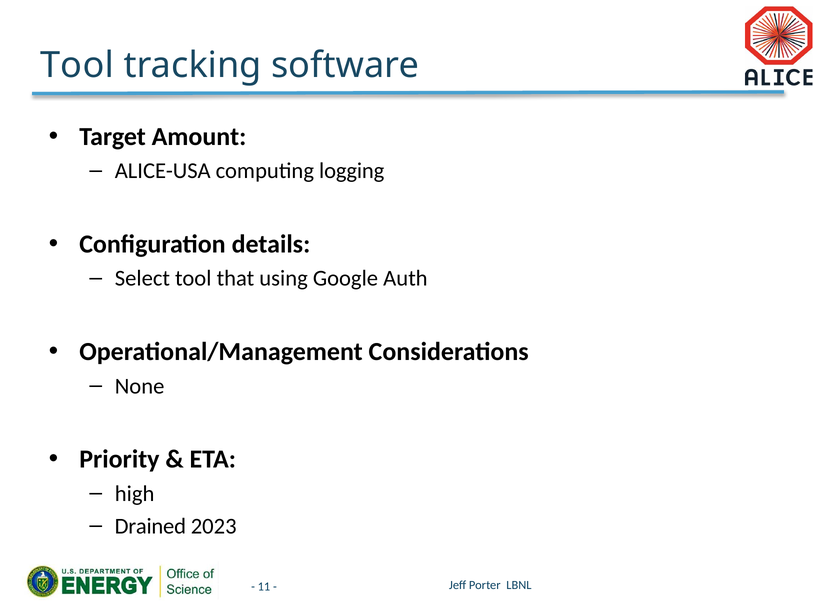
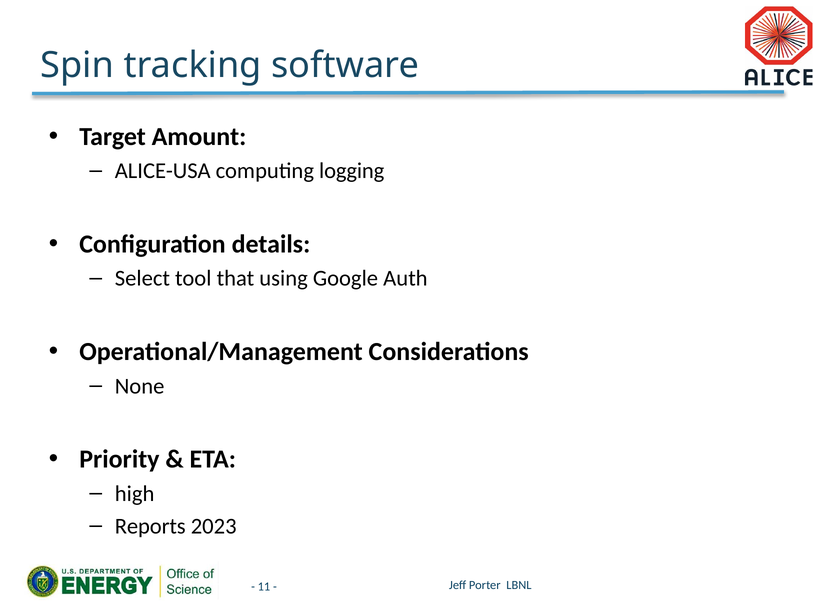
Tool at (77, 65): Tool -> Spin
Drained: Drained -> Reports
